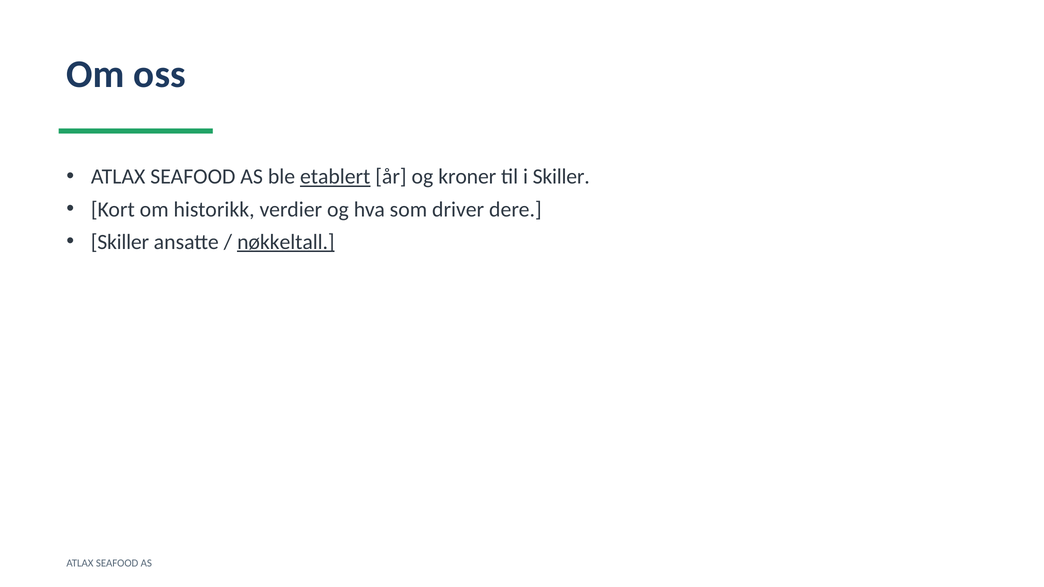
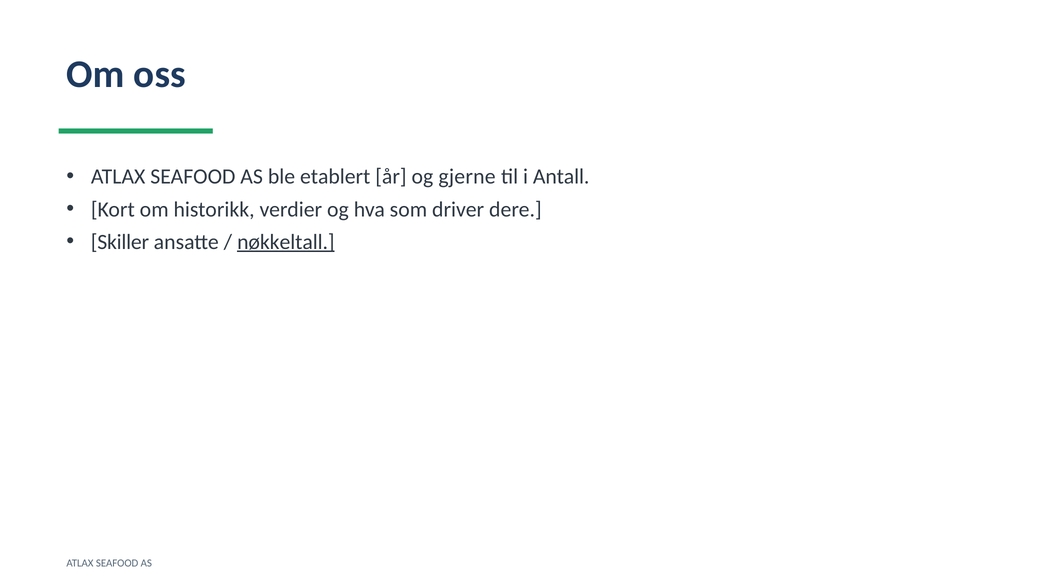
etablert underline: present -> none
kroner: kroner -> gjerne
i Skiller: Skiller -> Antall
